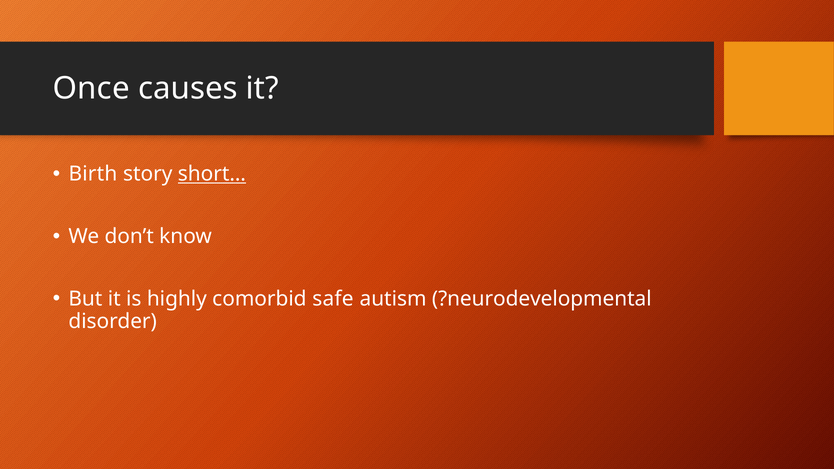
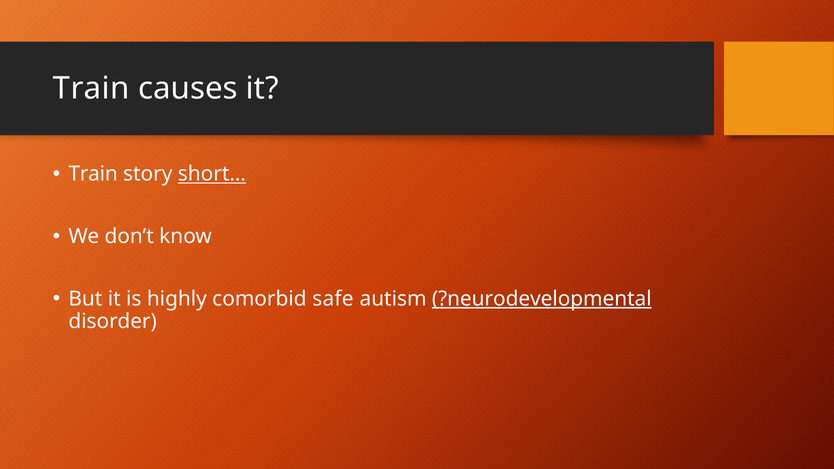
Once at (91, 88): Once -> Train
Birth at (93, 174): Birth -> Train
?neurodevelopmental underline: none -> present
